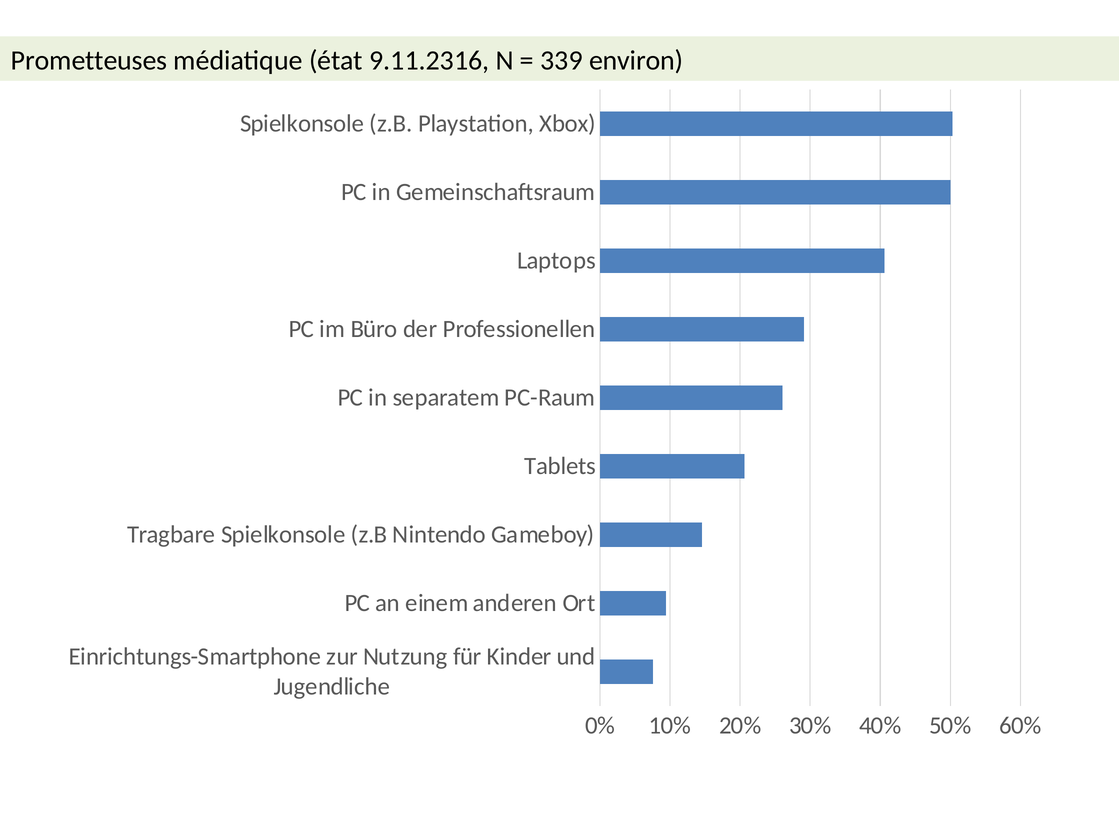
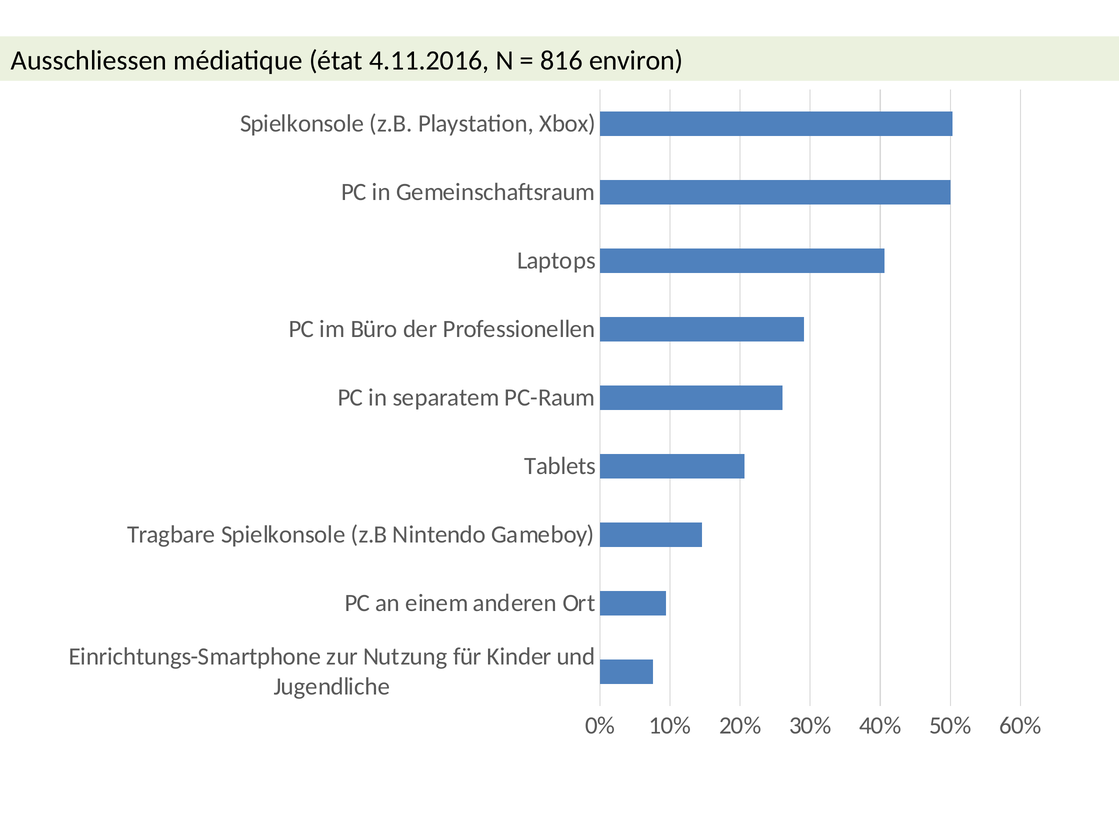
Prometteuses: Prometteuses -> Ausschliessen
9.11.2316: 9.11.2316 -> 4.11.2016
339: 339 -> 816
